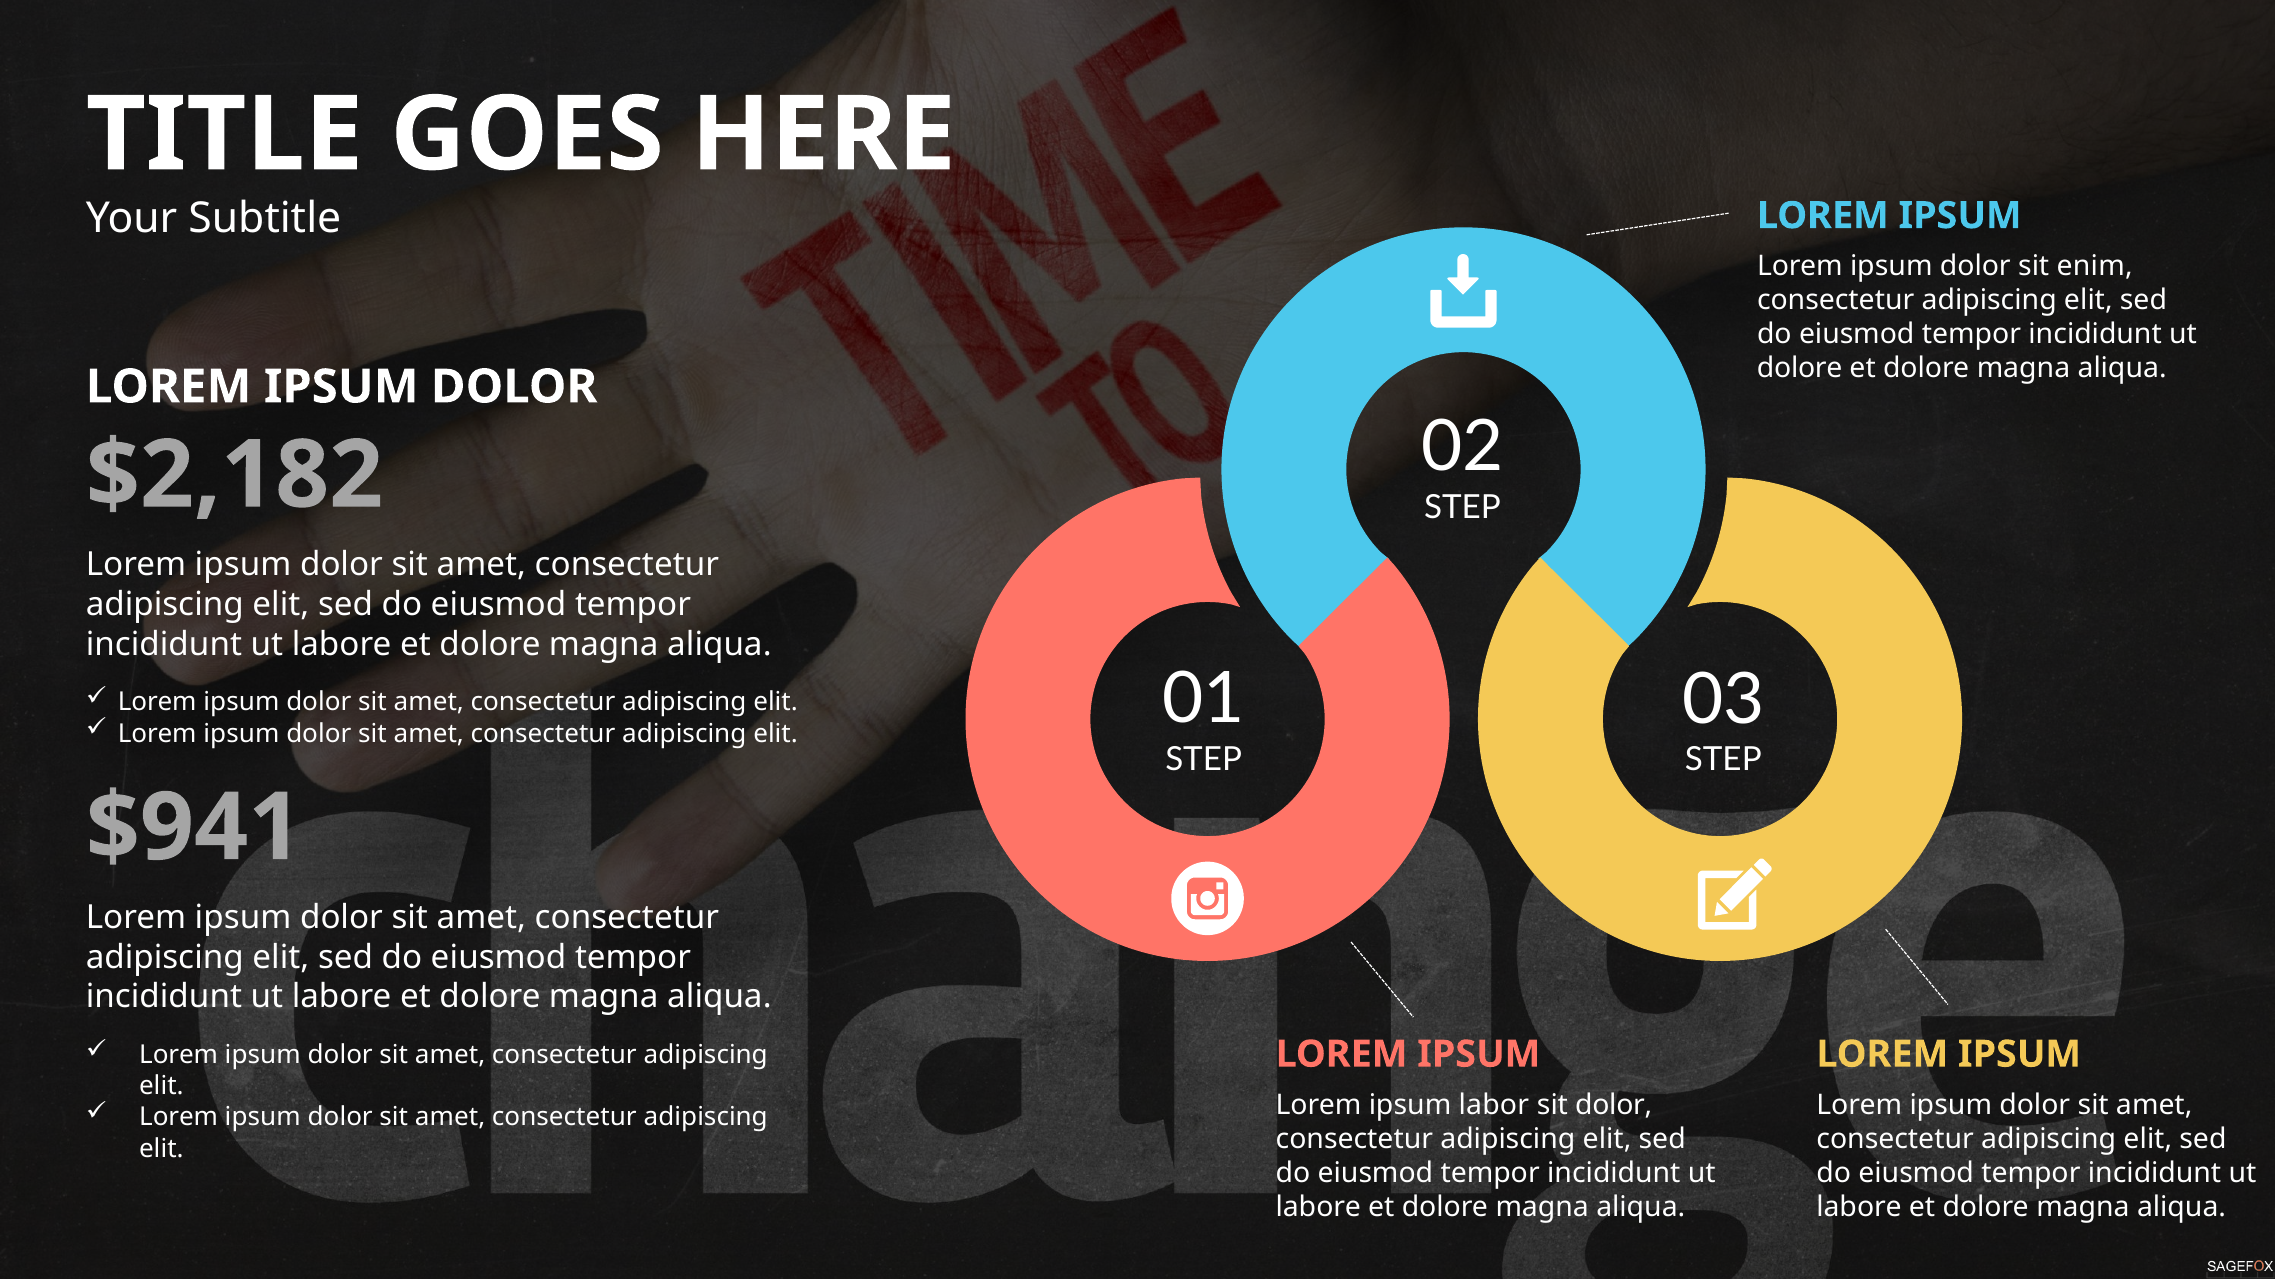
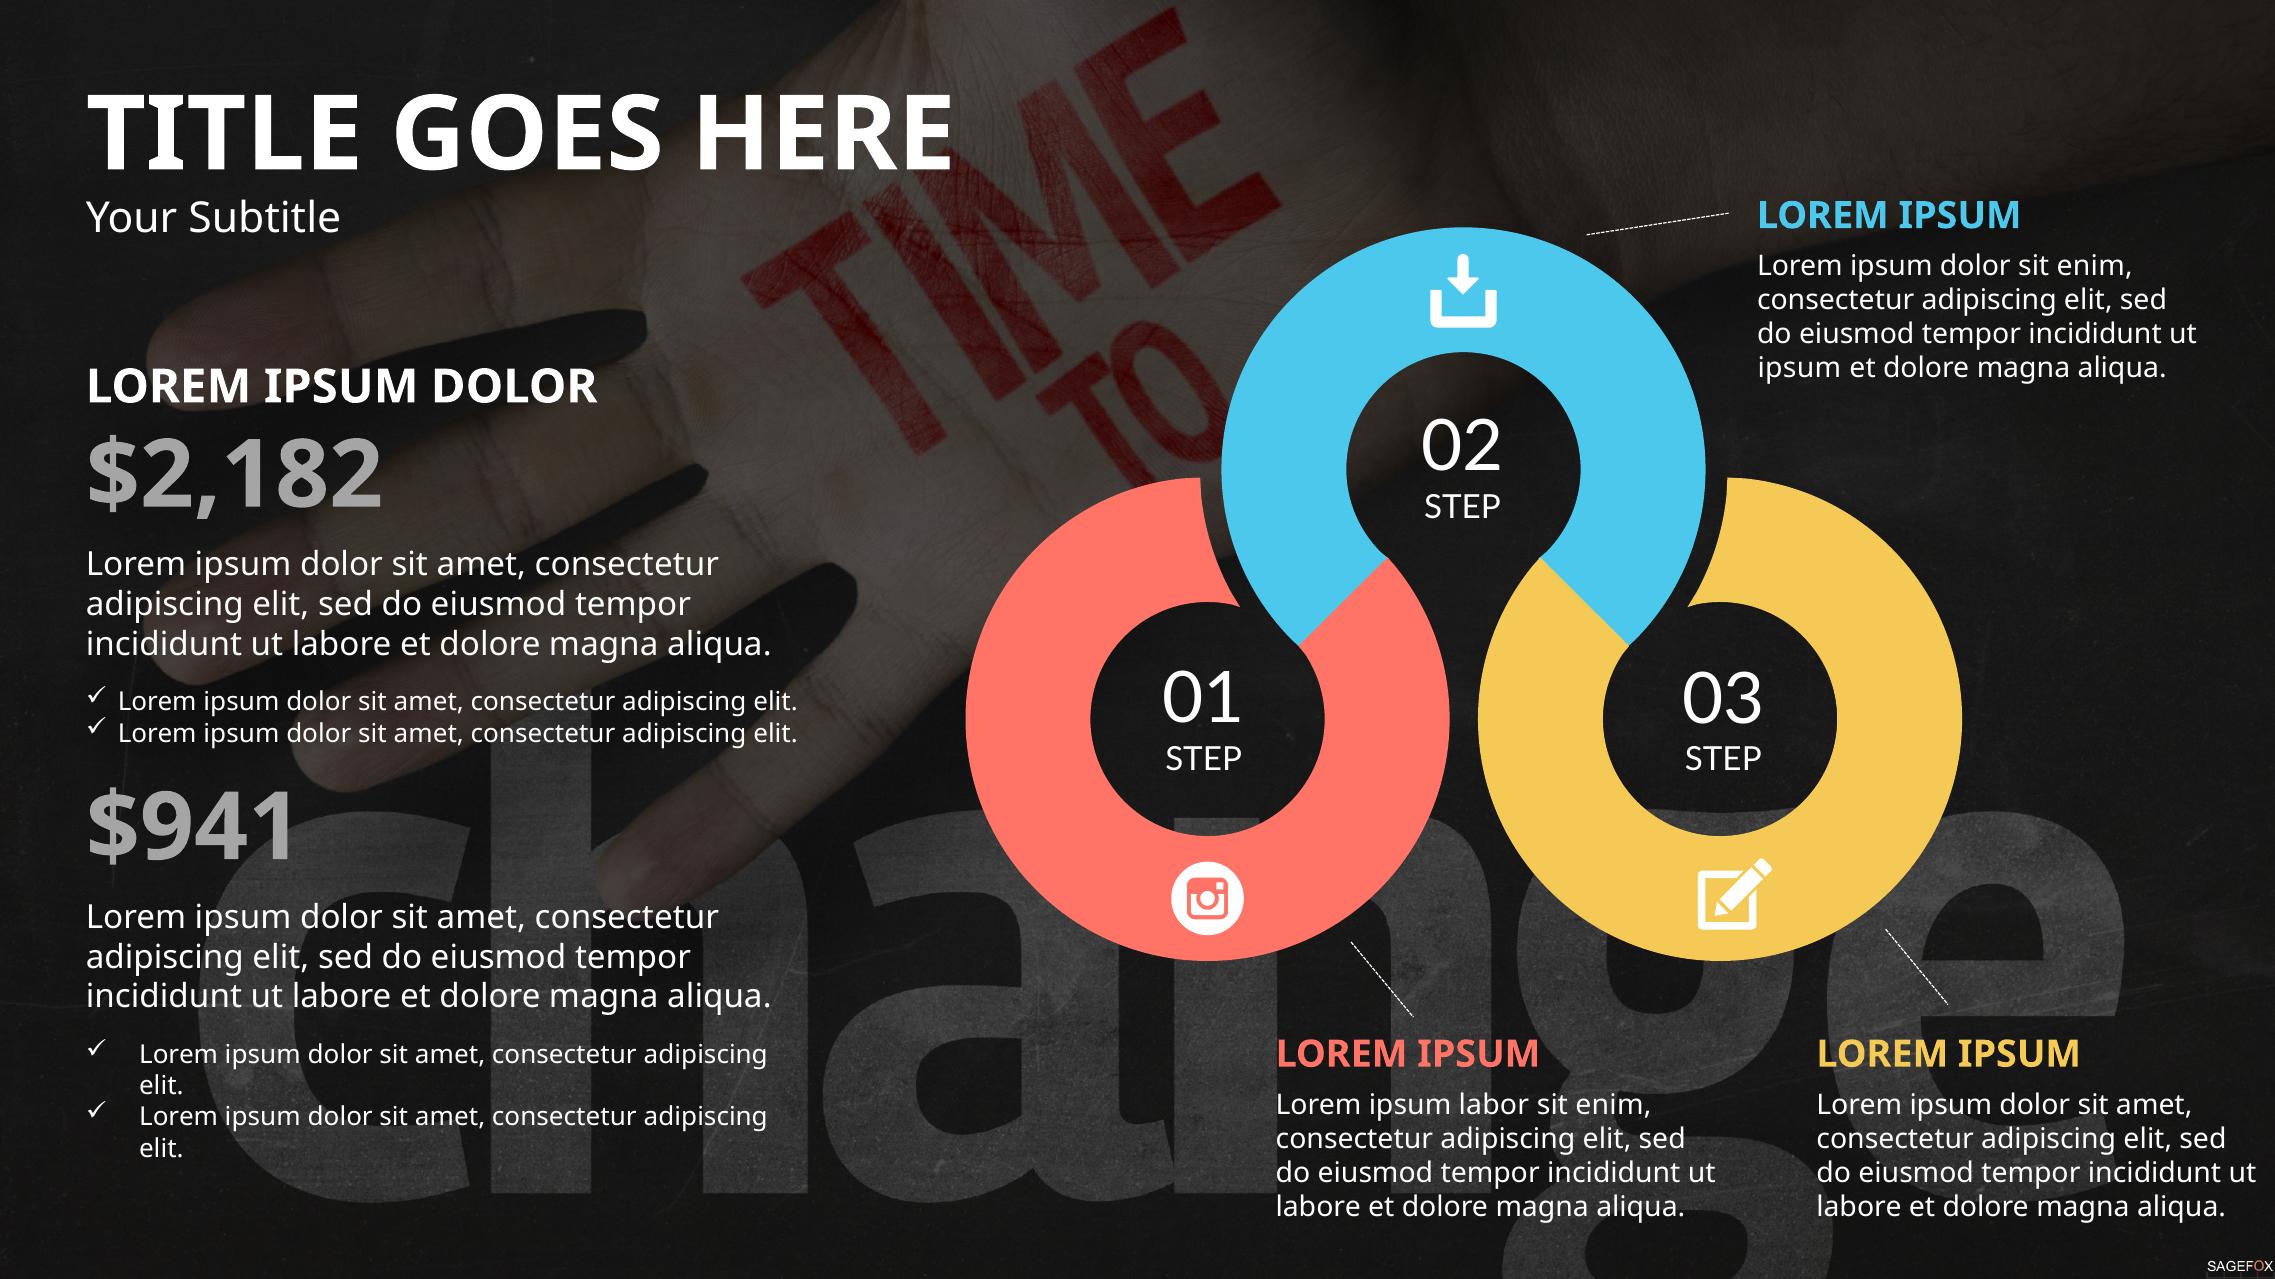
dolore at (1800, 369): dolore -> ipsum
dolor at (1614, 1105): dolor -> enim
